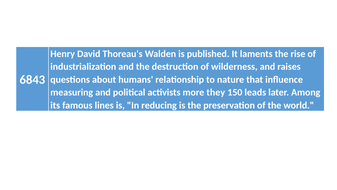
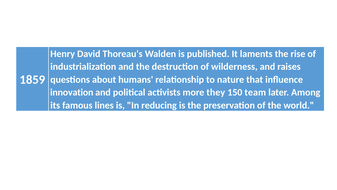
6843: 6843 -> 1859
measuring: measuring -> innovation
leads: leads -> team
